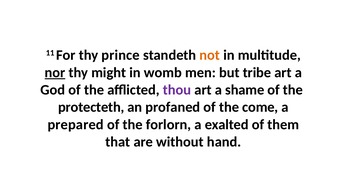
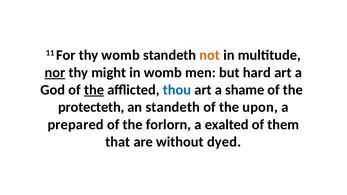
thy prince: prince -> womb
tribe: tribe -> hard
the at (94, 90) underline: none -> present
thou colour: purple -> blue
an profaned: profaned -> standeth
come: come -> upon
hand: hand -> dyed
